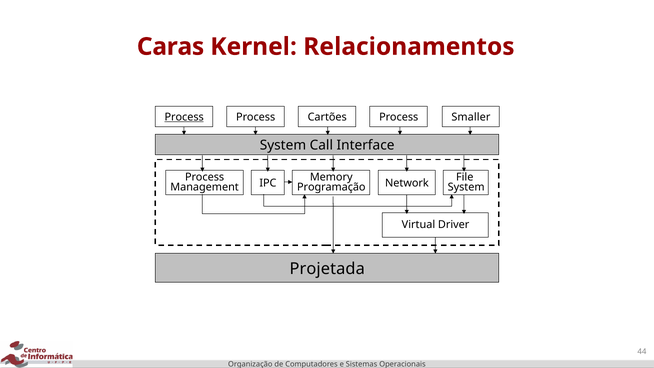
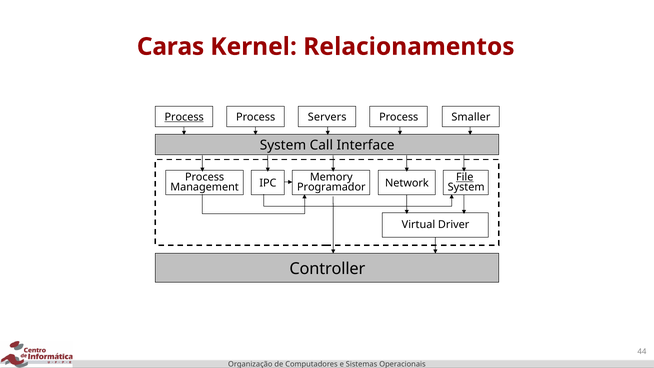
Cartões: Cartões -> Servers
File underline: none -> present
Programação: Programação -> Programador
Projetada: Projetada -> Controller
